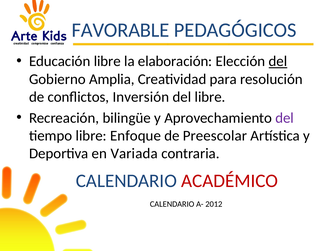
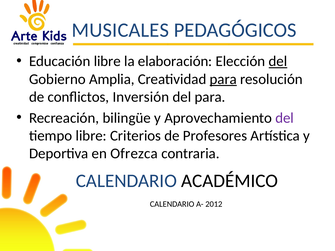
FAVORABLE: FAVORABLE -> MUSICALES
para at (223, 79) underline: none -> present
del libre: libre -> para
Enfoque: Enfoque -> Criterios
Preescolar: Preescolar -> Profesores
Variada: Variada -> Ofrezca
ACADÉMICO colour: red -> black
